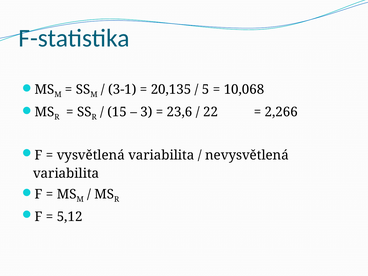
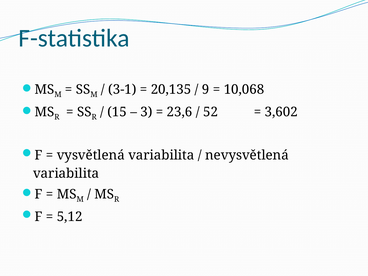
5: 5 -> 9
22: 22 -> 52
2,266: 2,266 -> 3,602
